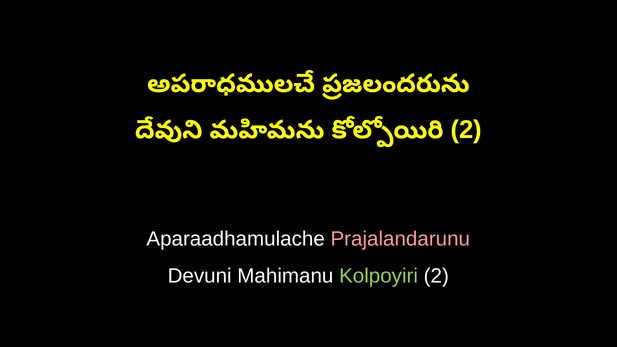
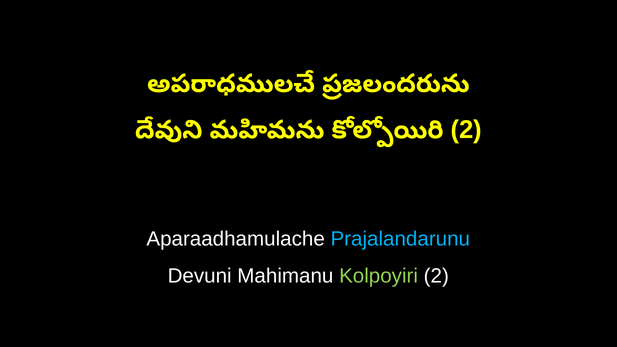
Prajalandarunu colour: pink -> light blue
